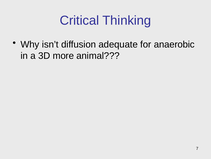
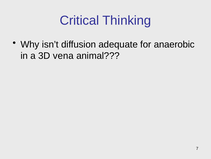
more: more -> vena
